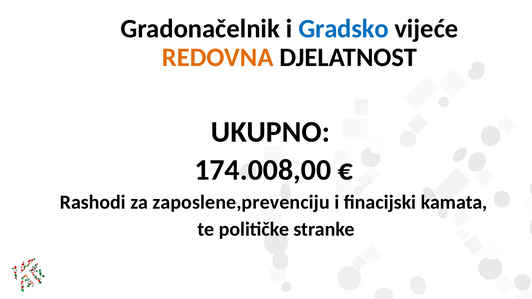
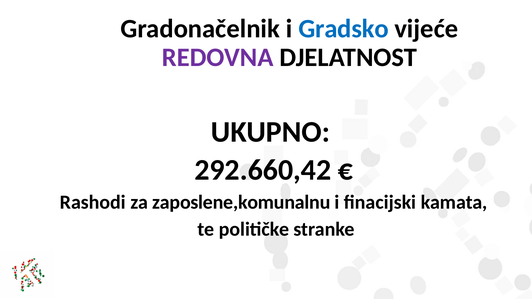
REDOVNA colour: orange -> purple
174.008,00: 174.008,00 -> 292.660,42
zaposlene,prevenciju: zaposlene,prevenciju -> zaposlene,komunalnu
